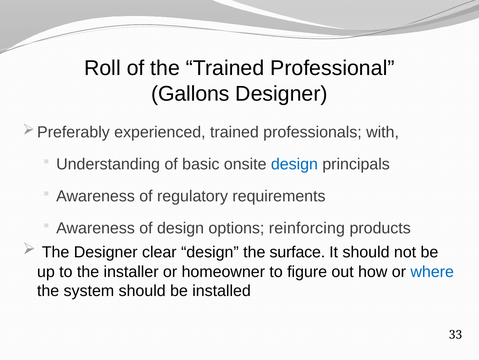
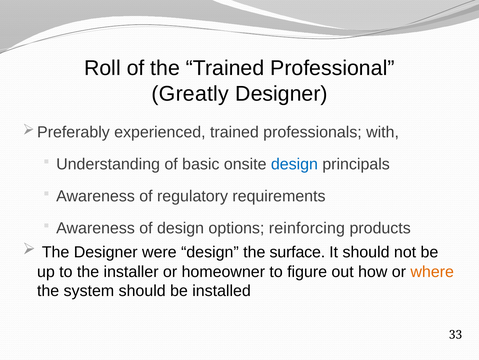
Gallons: Gallons -> Greatly
clear: clear -> were
where colour: blue -> orange
